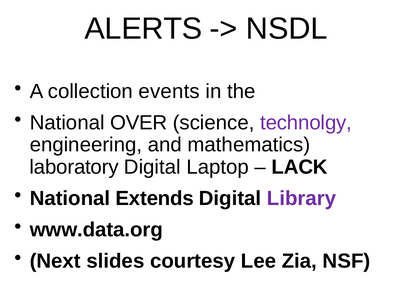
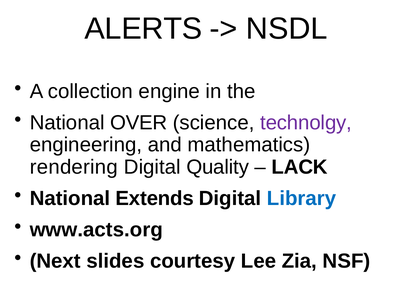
events: events -> engine
laboratory: laboratory -> rendering
Laptop: Laptop -> Quality
Library colour: purple -> blue
www.data.org: www.data.org -> www.acts.org
